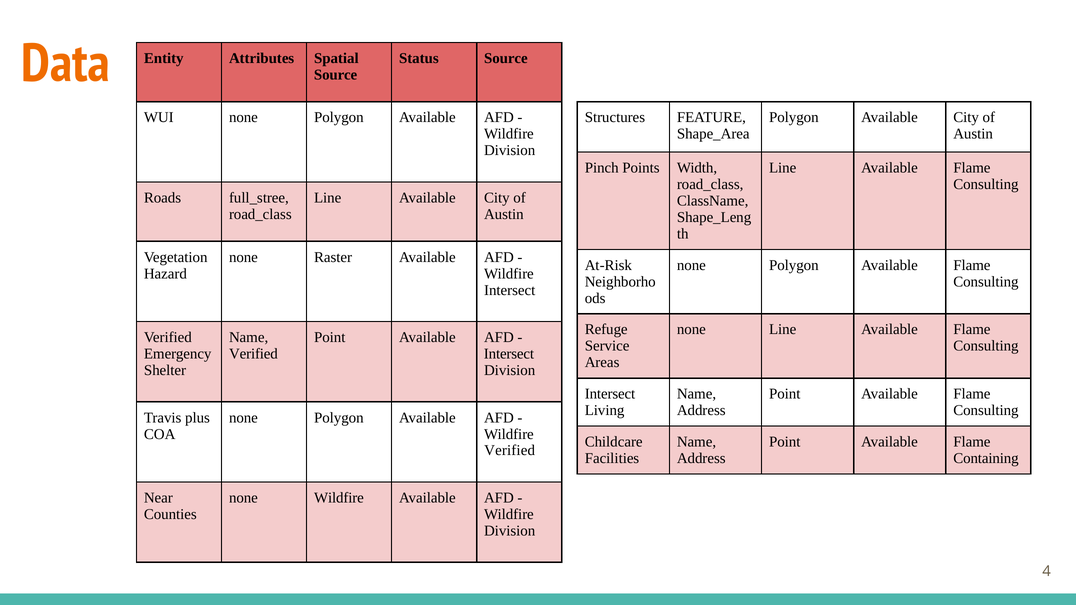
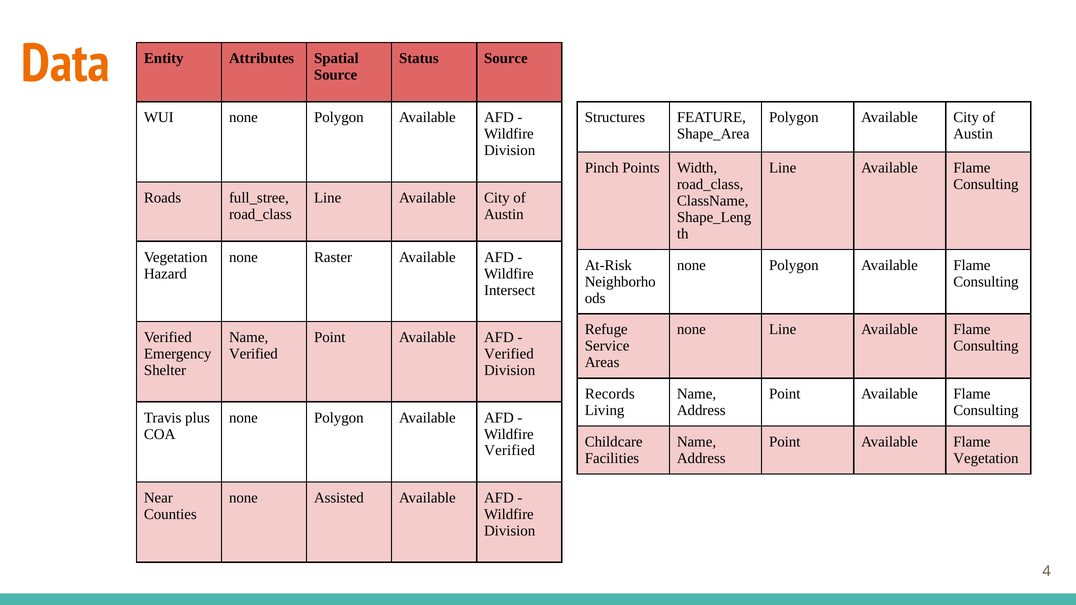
Intersect at (509, 354): Intersect -> Verified
Intersect at (610, 394): Intersect -> Records
Containing at (986, 458): Containing -> Vegetation
none Wildfire: Wildfire -> Assisted
